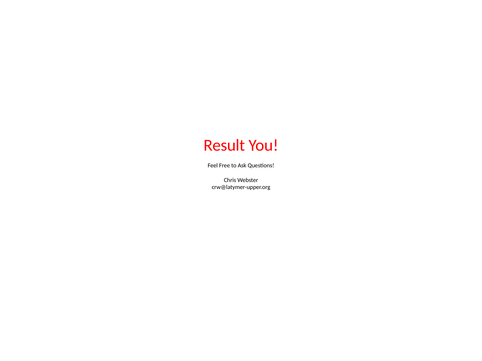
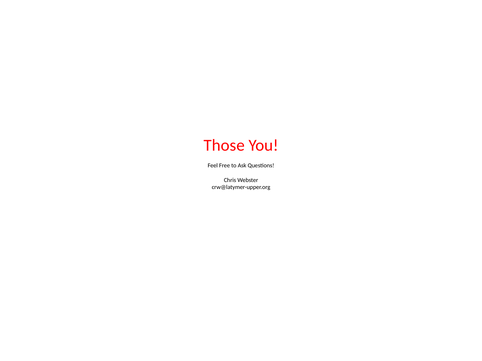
Result: Result -> Those
